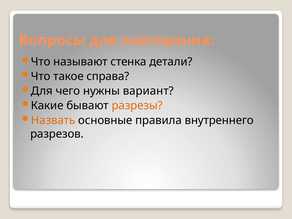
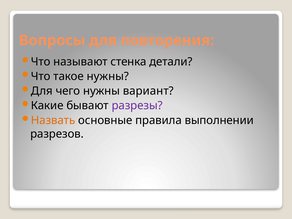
такое справа: справа -> нужны
разрезы colour: orange -> purple
внутреннего: внутреннего -> выполнении
